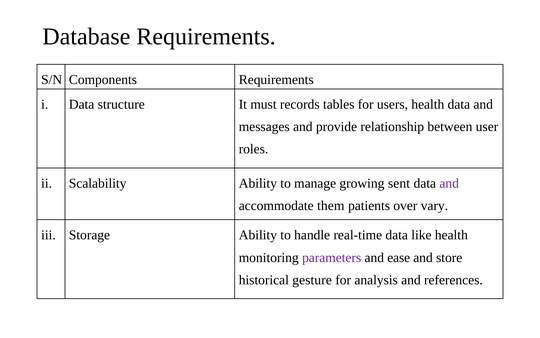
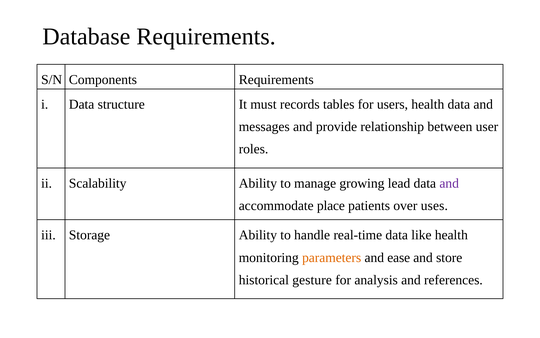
sent: sent -> lead
them: them -> place
vary: vary -> uses
parameters colour: purple -> orange
